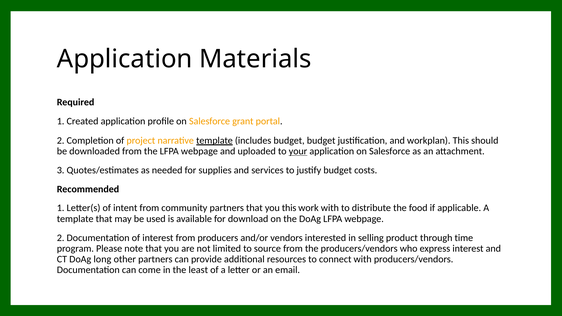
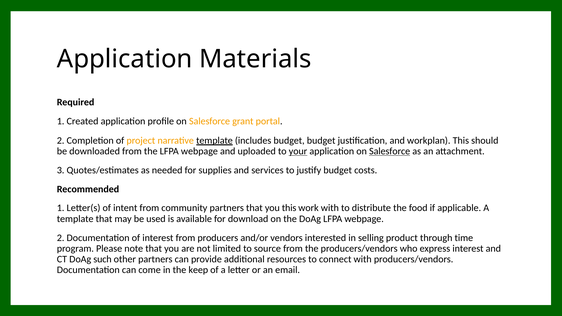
Salesforce at (390, 151) underline: none -> present
long: long -> such
least: least -> keep
